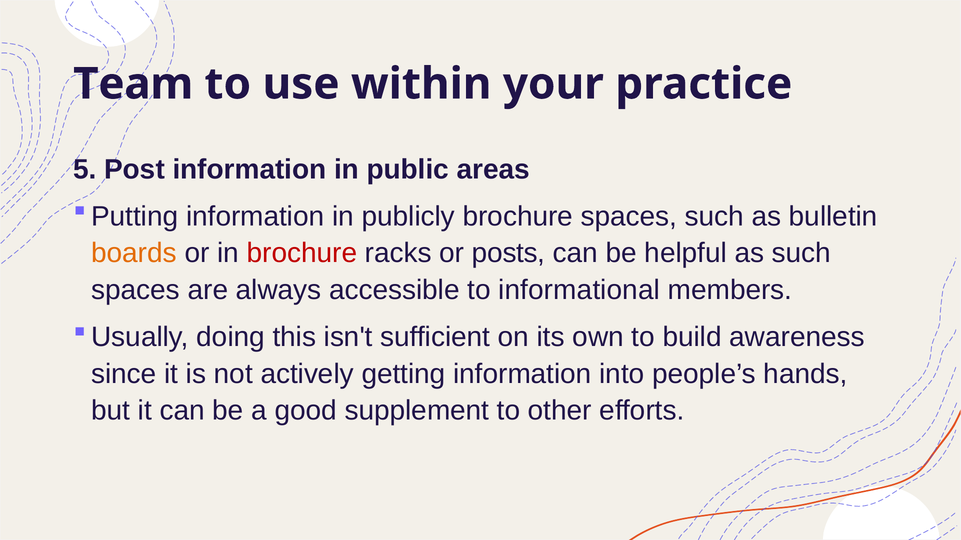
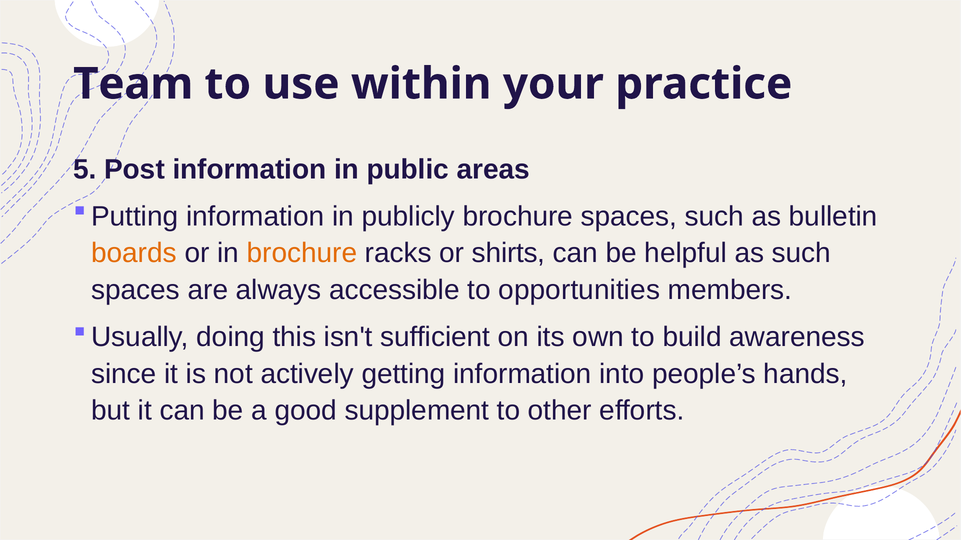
brochure at (302, 253) colour: red -> orange
posts: posts -> shirts
informational: informational -> opportunities
